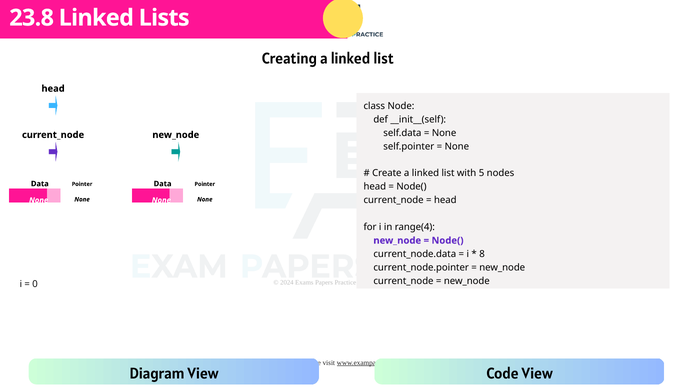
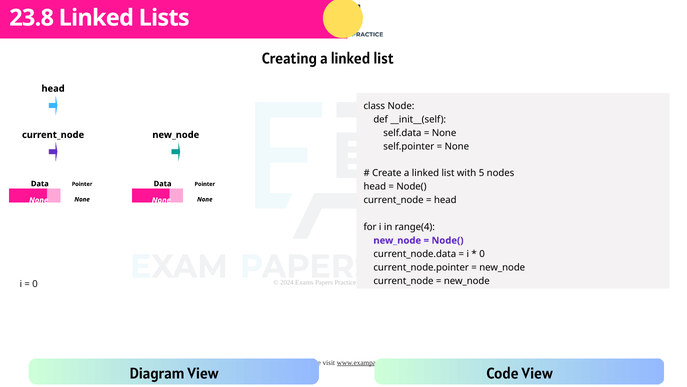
8 at (482, 254): 8 -> 0
